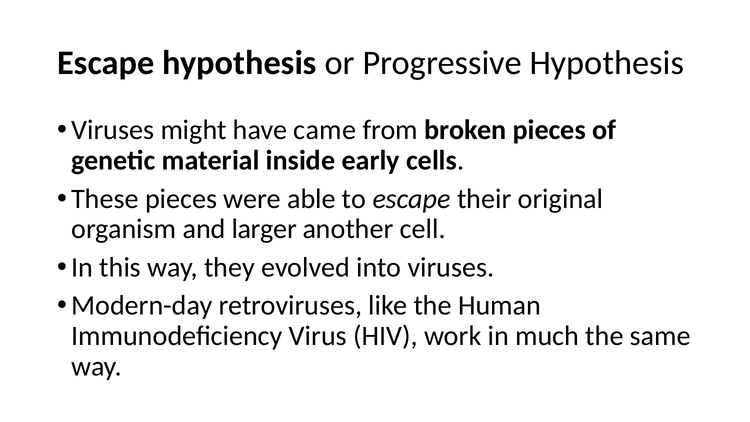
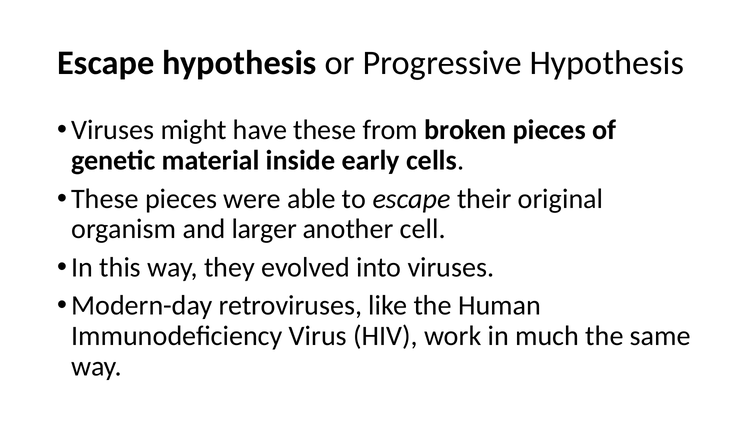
have came: came -> these
